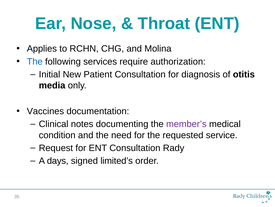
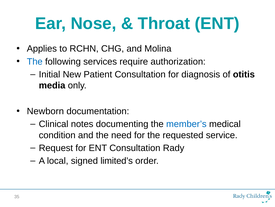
Vaccines: Vaccines -> Newborn
member’s colour: purple -> blue
days: days -> local
